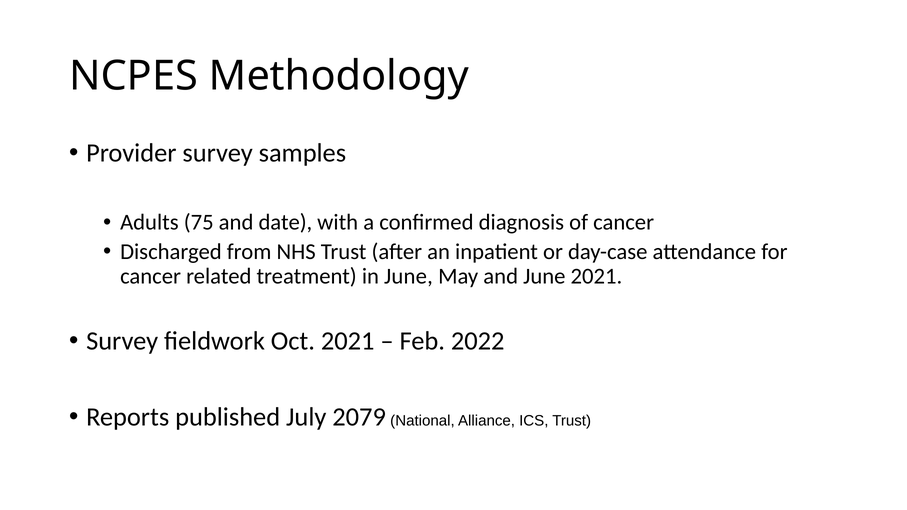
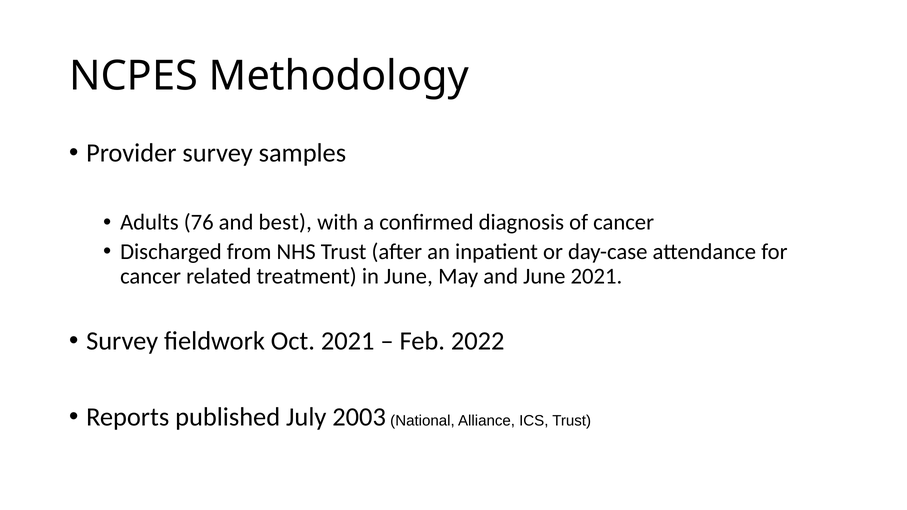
75: 75 -> 76
date: date -> best
2079: 2079 -> 2003
